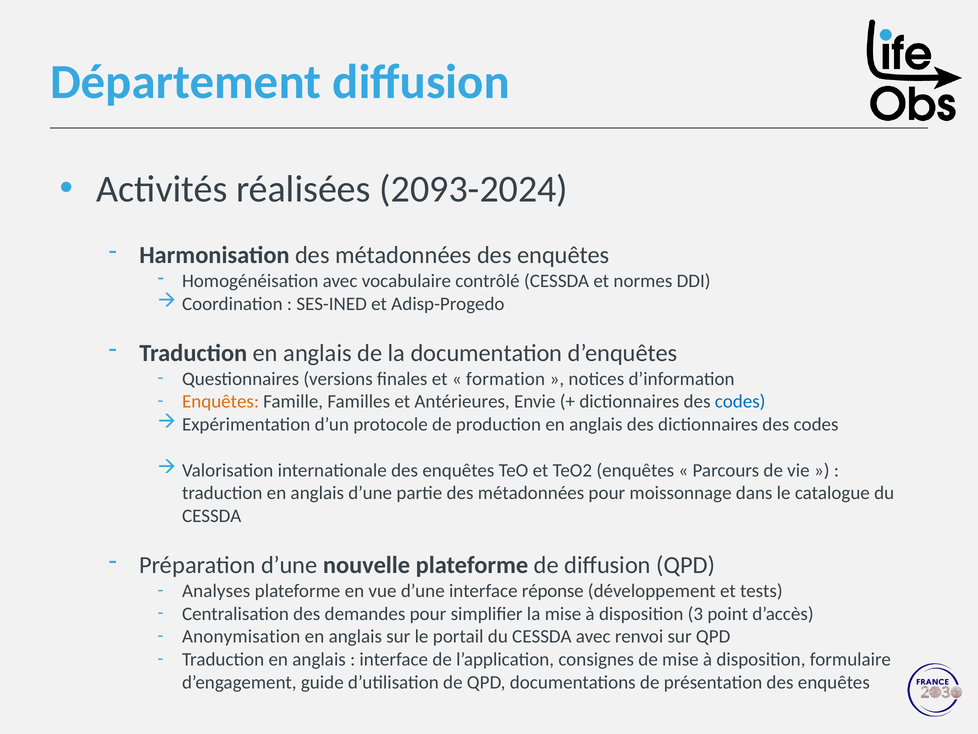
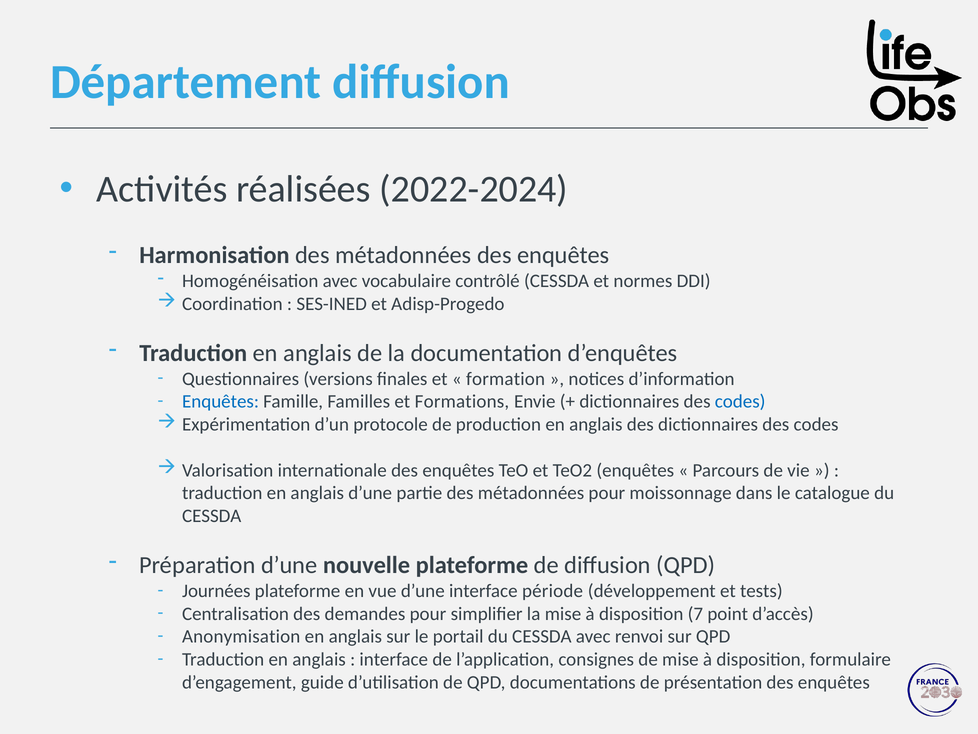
2093-2024: 2093-2024 -> 2022-2024
Enquêtes at (221, 401) colour: orange -> blue
Antérieures: Antérieures -> Formations
Analyses: Analyses -> Journées
réponse: réponse -> période
3: 3 -> 7
